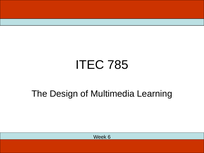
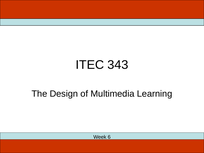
785: 785 -> 343
